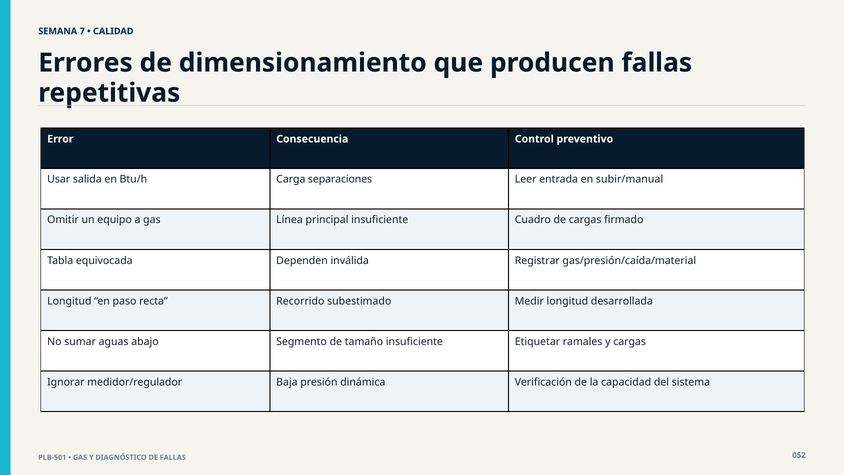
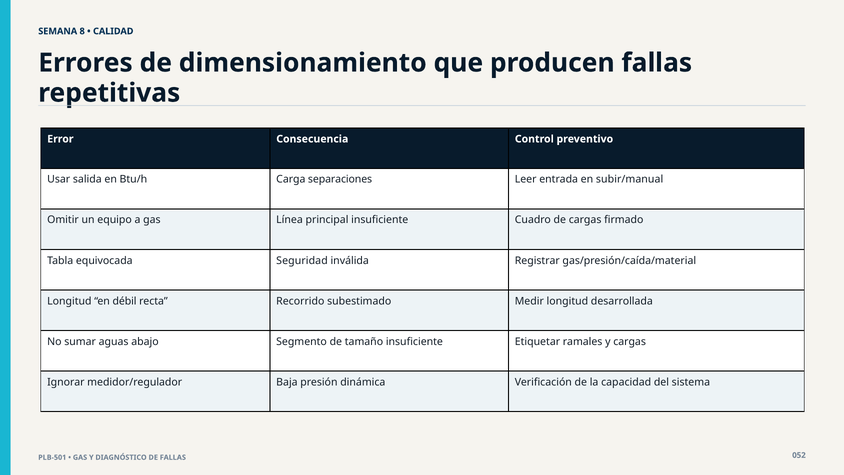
7: 7 -> 8
Dependen: Dependen -> Seguridad
paso: paso -> débil
